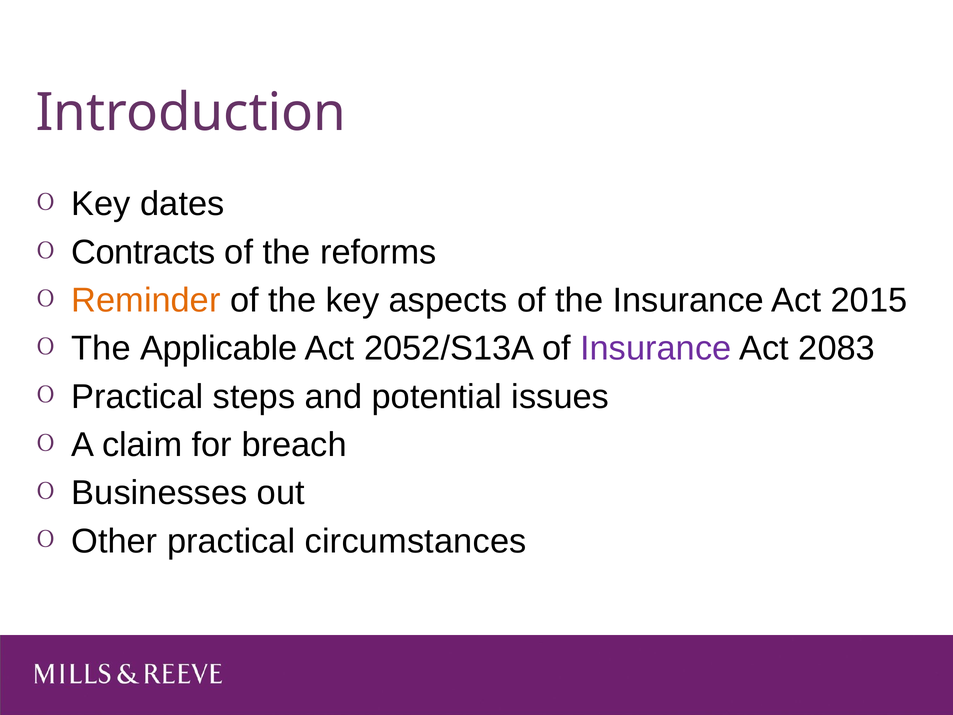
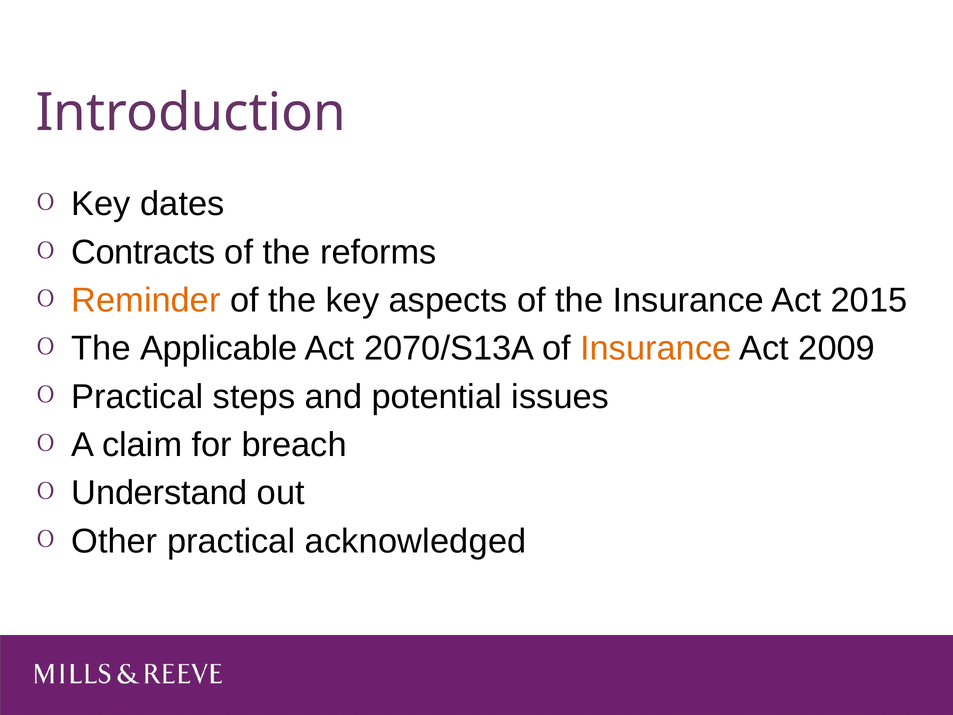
2052/S13A: 2052/S13A -> 2070/S13A
Insurance at (656, 348) colour: purple -> orange
2083: 2083 -> 2009
Businesses: Businesses -> Understand
circumstances: circumstances -> acknowledged
